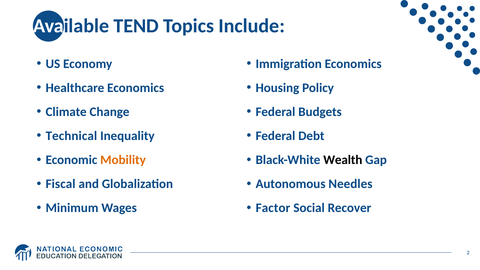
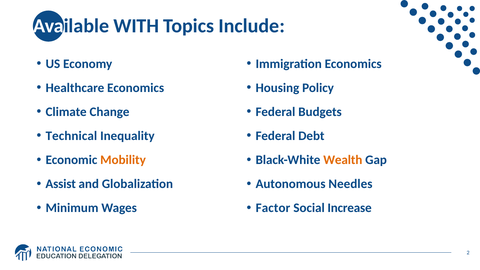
TEND: TEND -> WITH
Wealth colour: black -> orange
Fiscal: Fiscal -> Assist
Recover: Recover -> Increase
